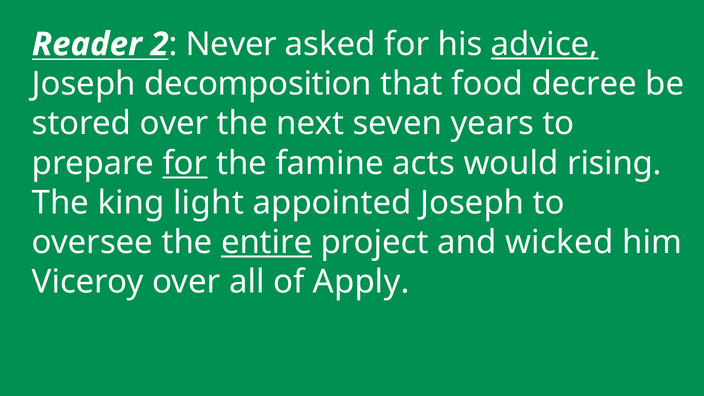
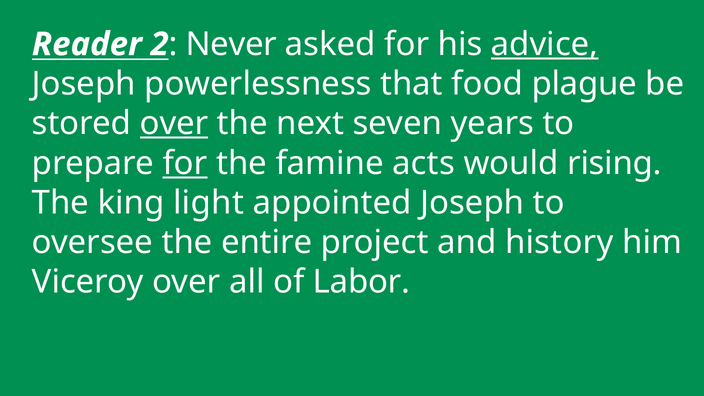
decomposition: decomposition -> powerlessness
decree: decree -> plague
over at (174, 124) underline: none -> present
entire underline: present -> none
wicked: wicked -> history
Apply: Apply -> Labor
